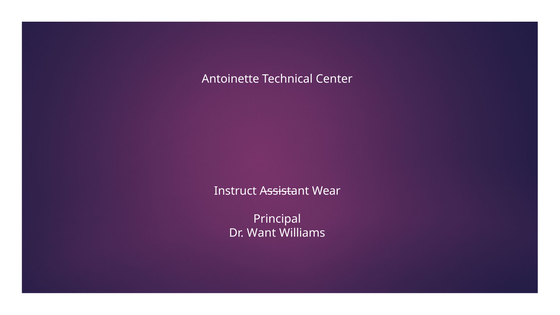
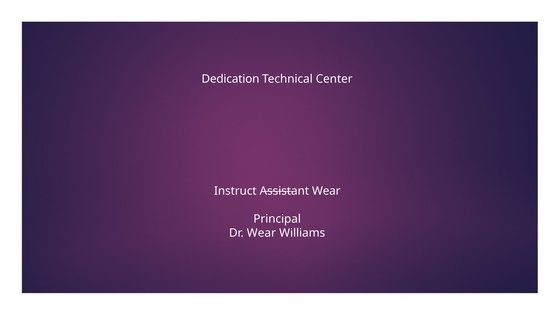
Antoinette: Antoinette -> Dedication
Dr Want: Want -> Wear
